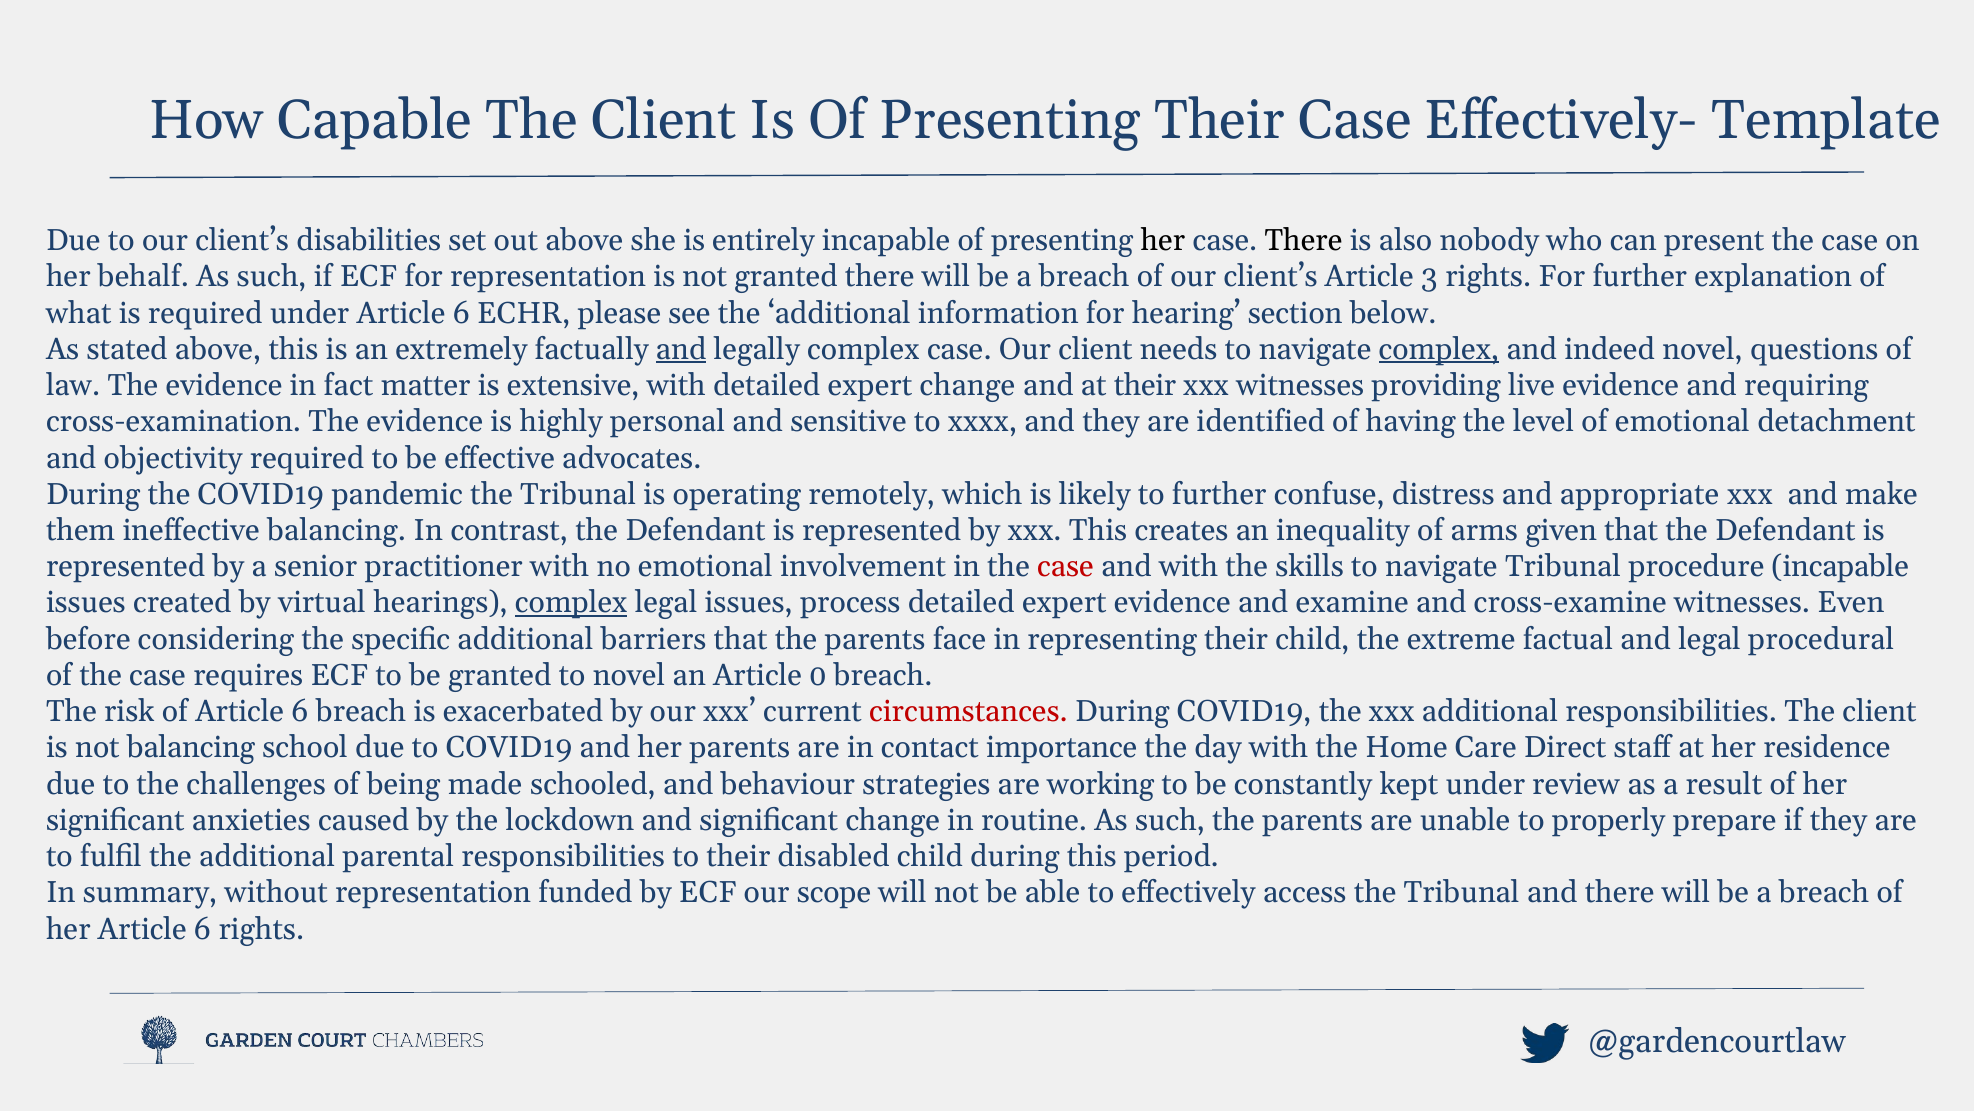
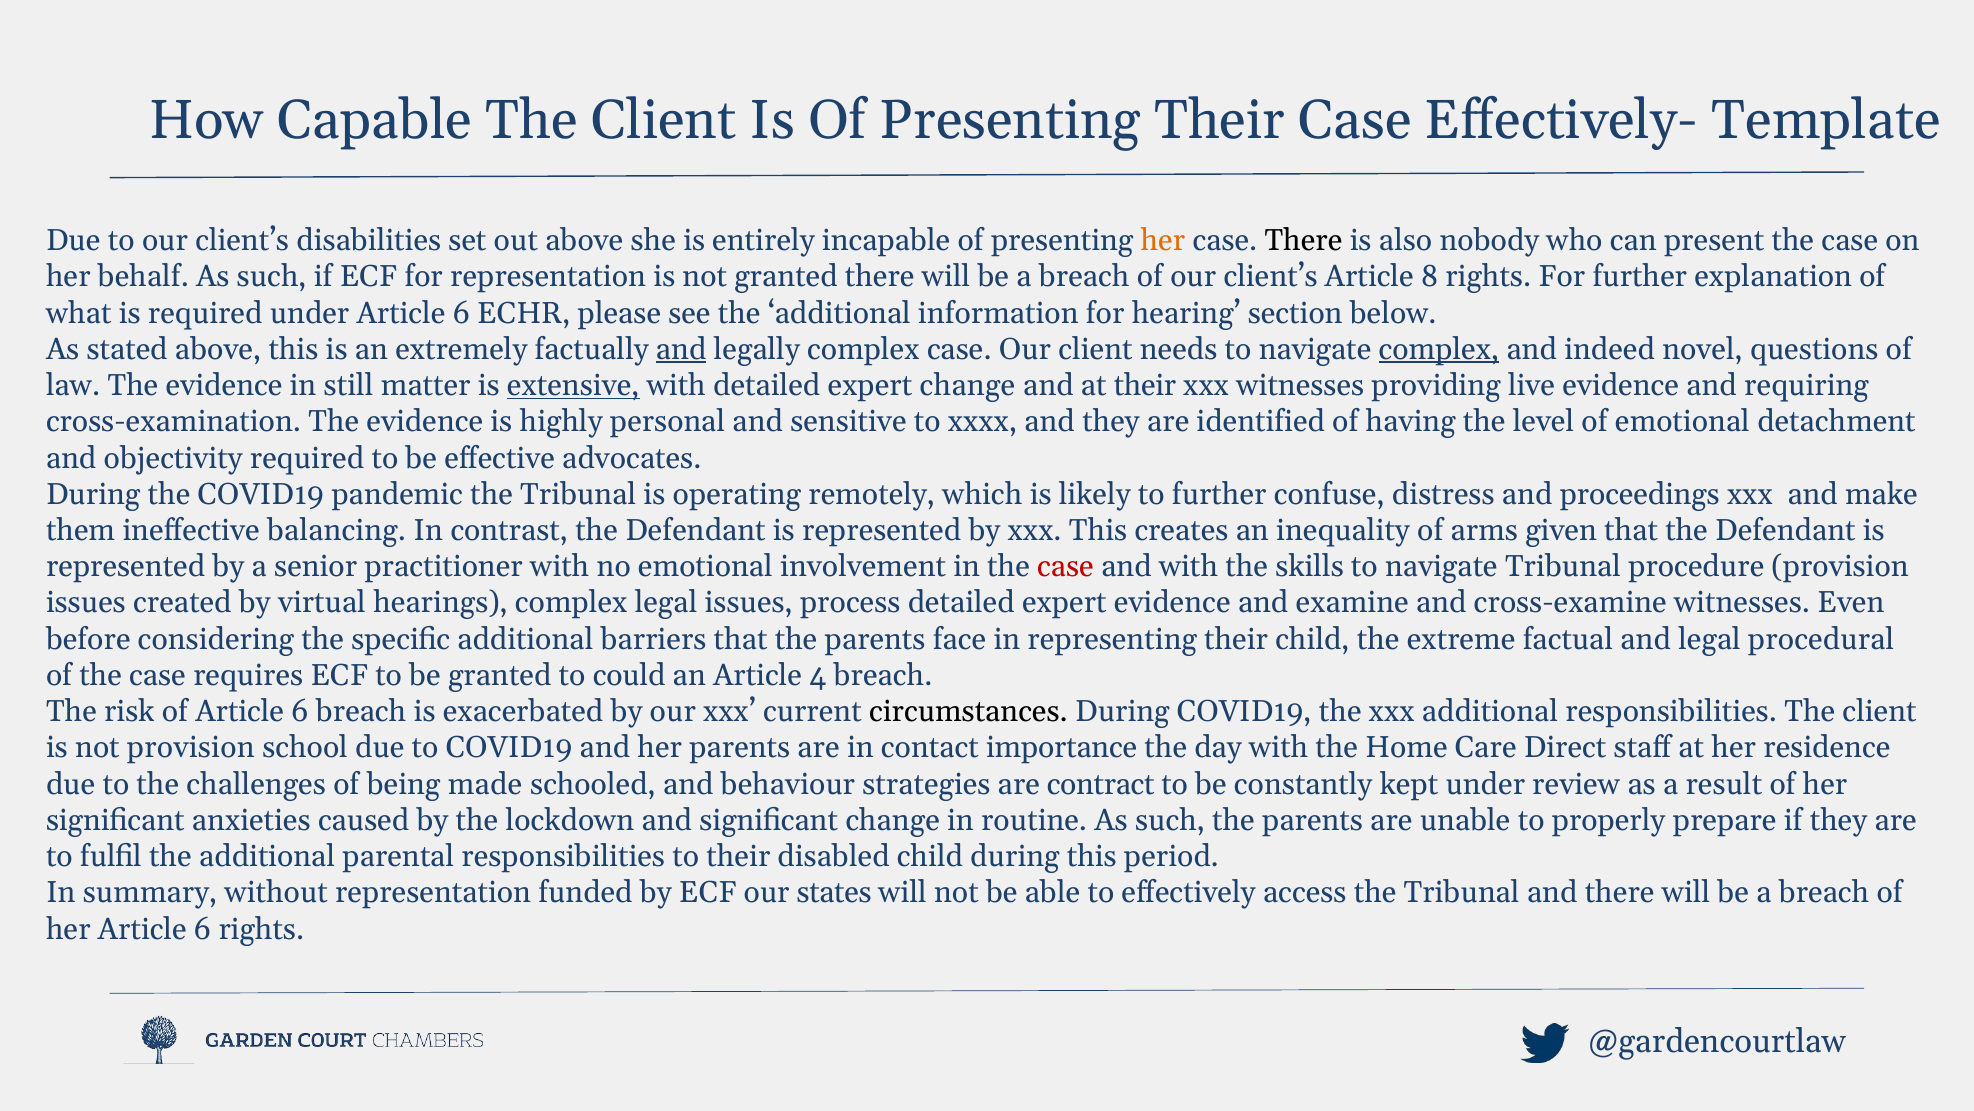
her at (1163, 241) colour: black -> orange
3: 3 -> 8
fact: fact -> still
extensive underline: none -> present
appropriate: appropriate -> proceedings
procedure incapable: incapable -> provision
complex at (571, 603) underline: present -> none
to novel: novel -> could
0: 0 -> 4
circumstances colour: red -> black
not balancing: balancing -> provision
working: working -> contract
scope: scope -> states
